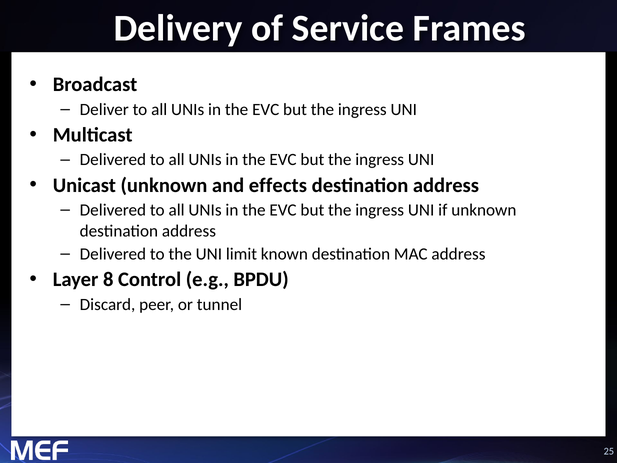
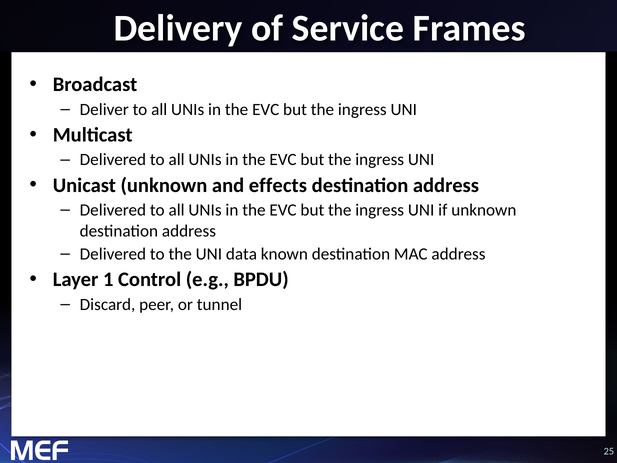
limit: limit -> data
8: 8 -> 1
